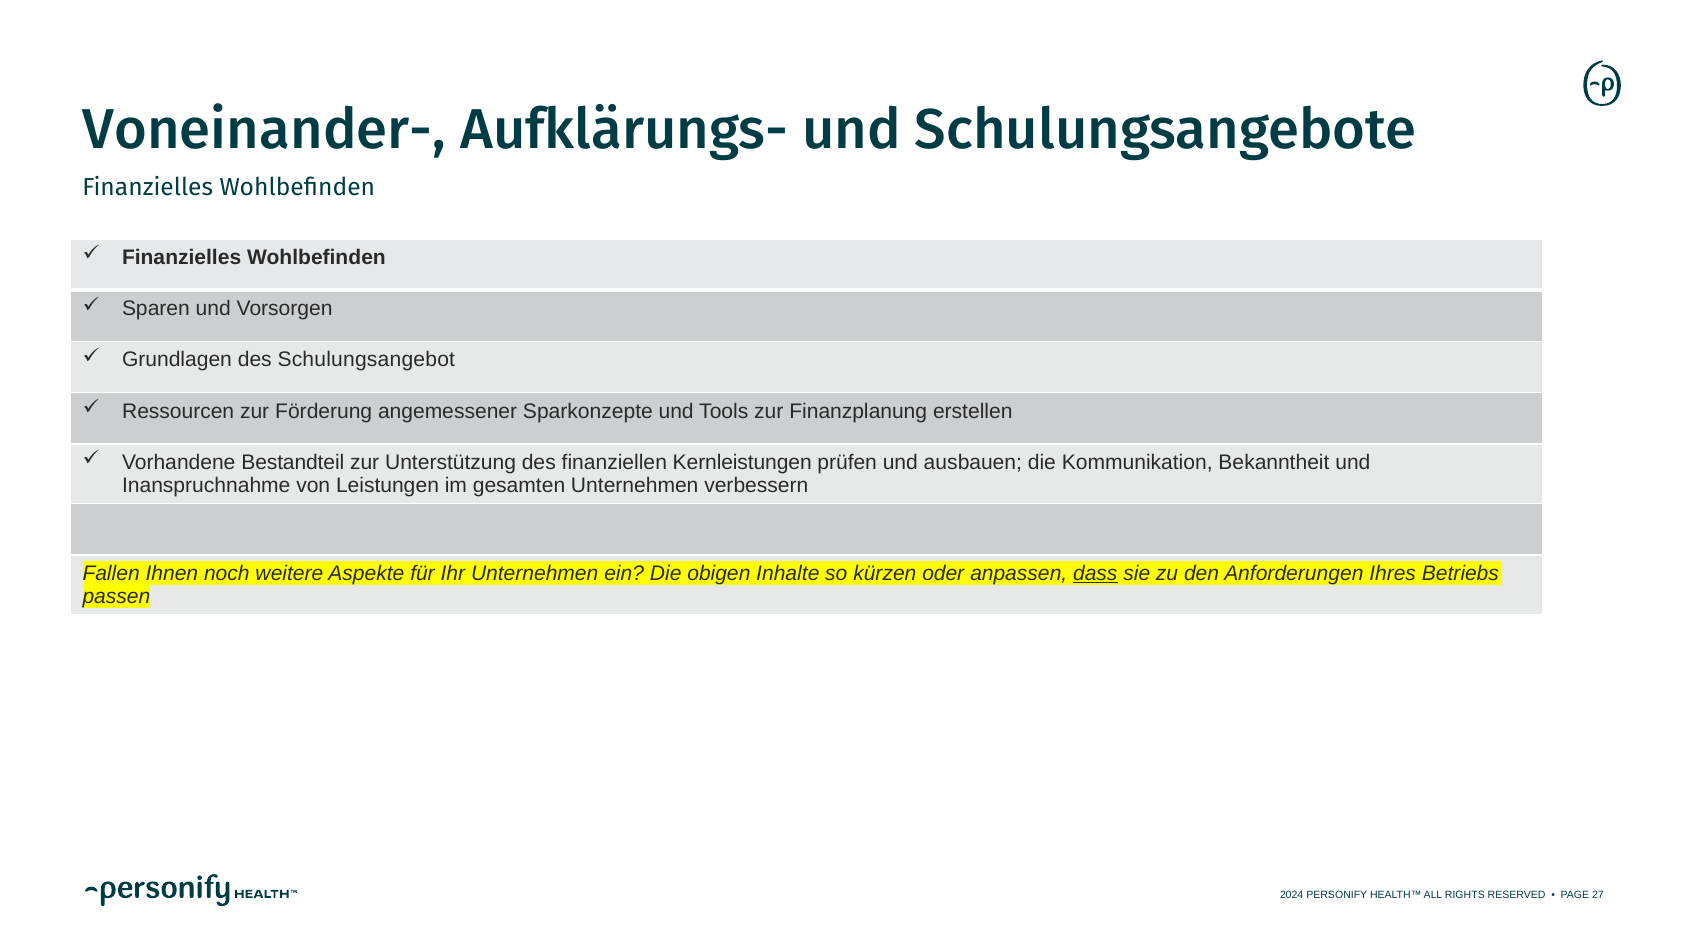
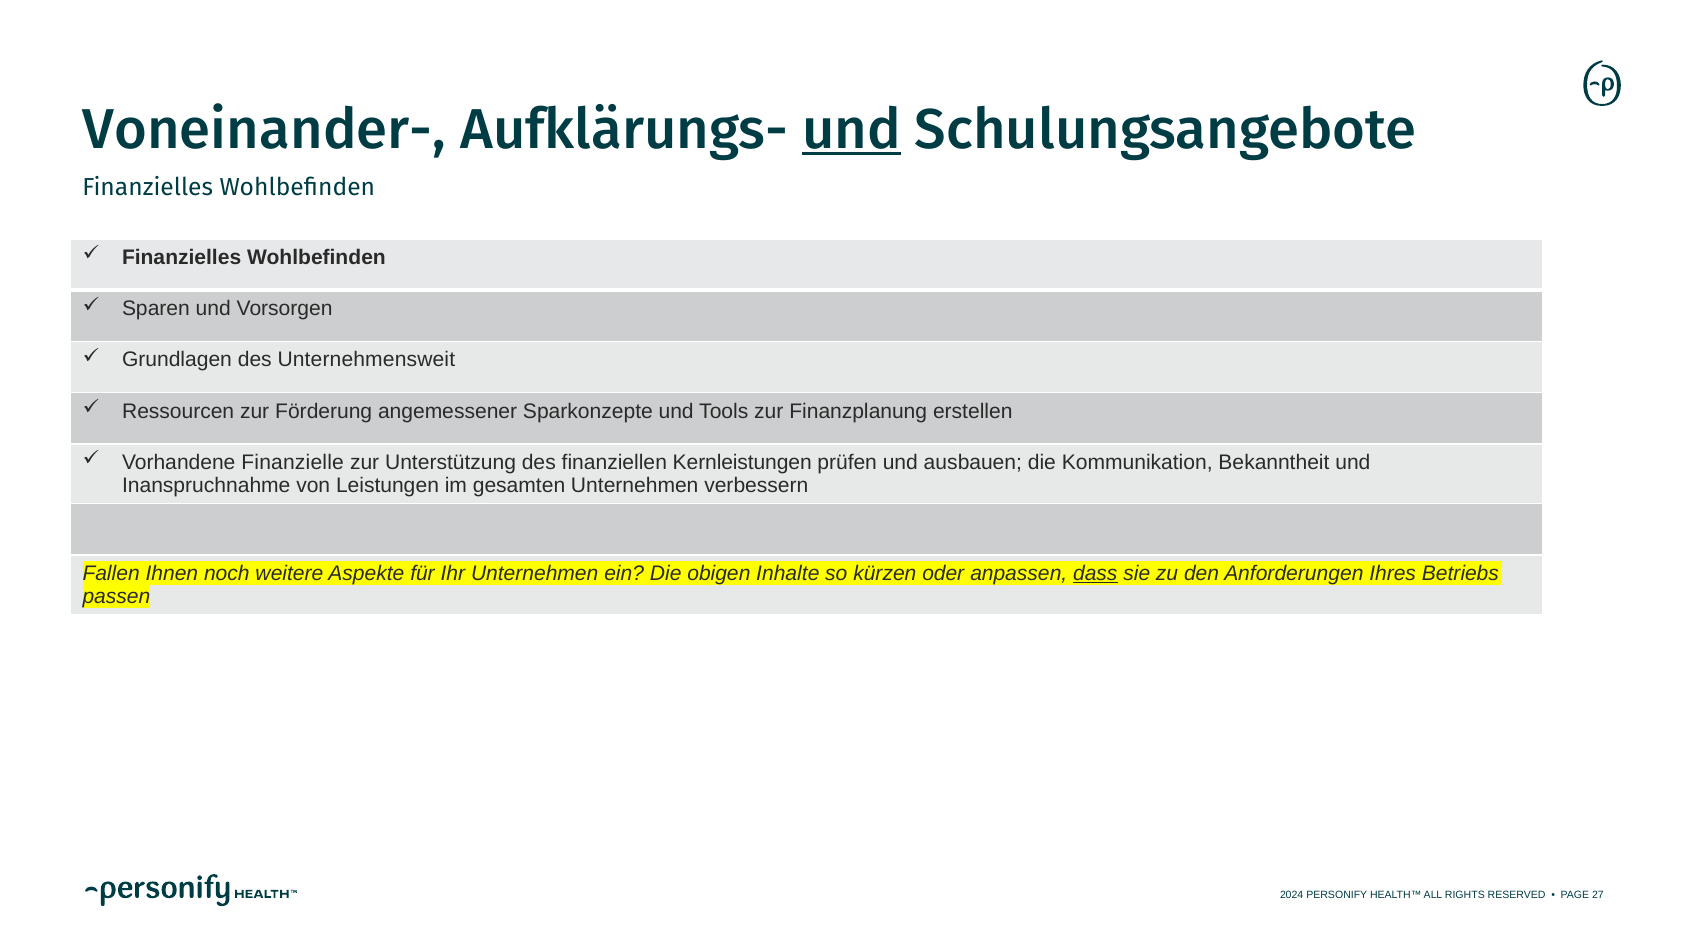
und at (851, 130) underline: none -> present
Schulungsangebot: Schulungsangebot -> Unternehmensweit
Bestandteil: Bestandteil -> Finanzielle
